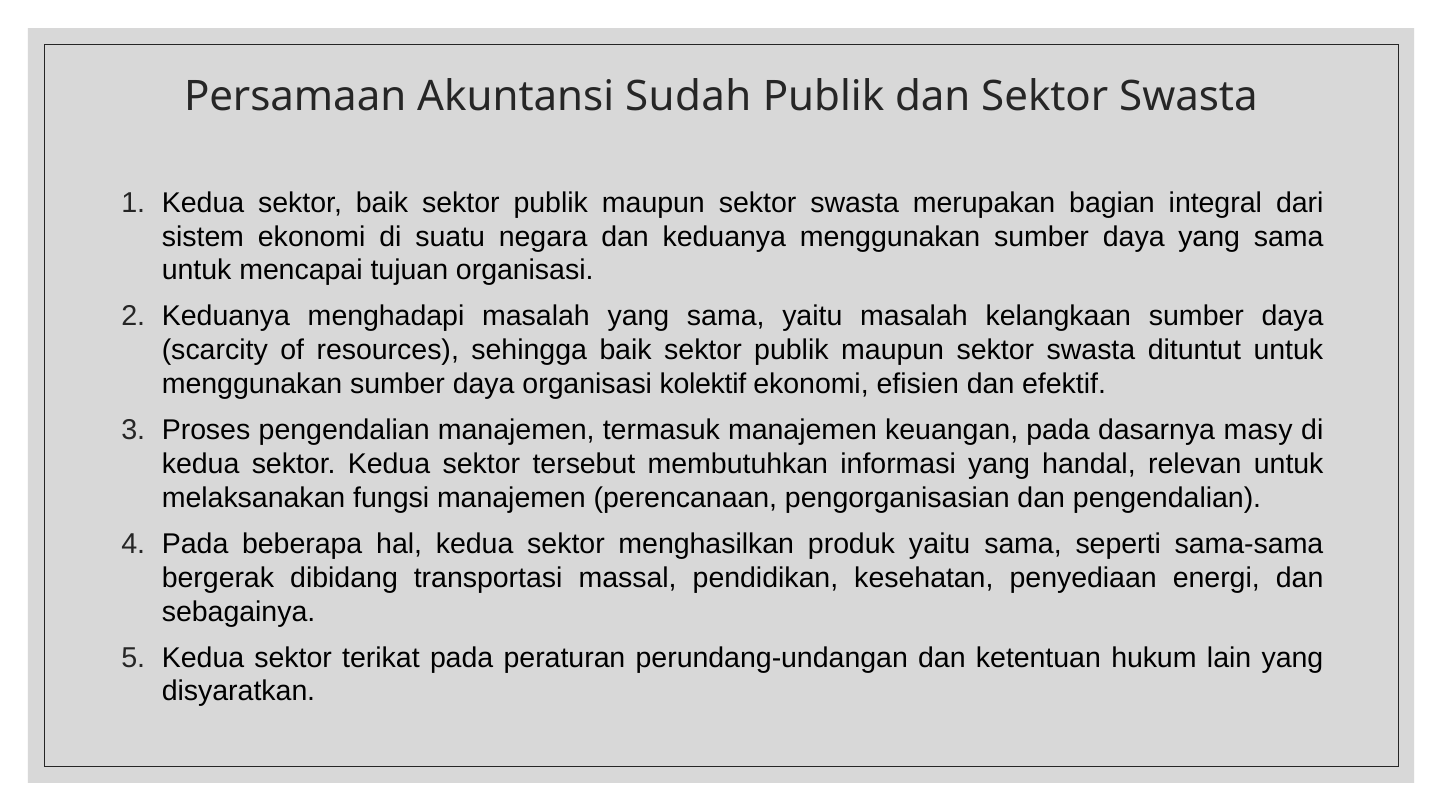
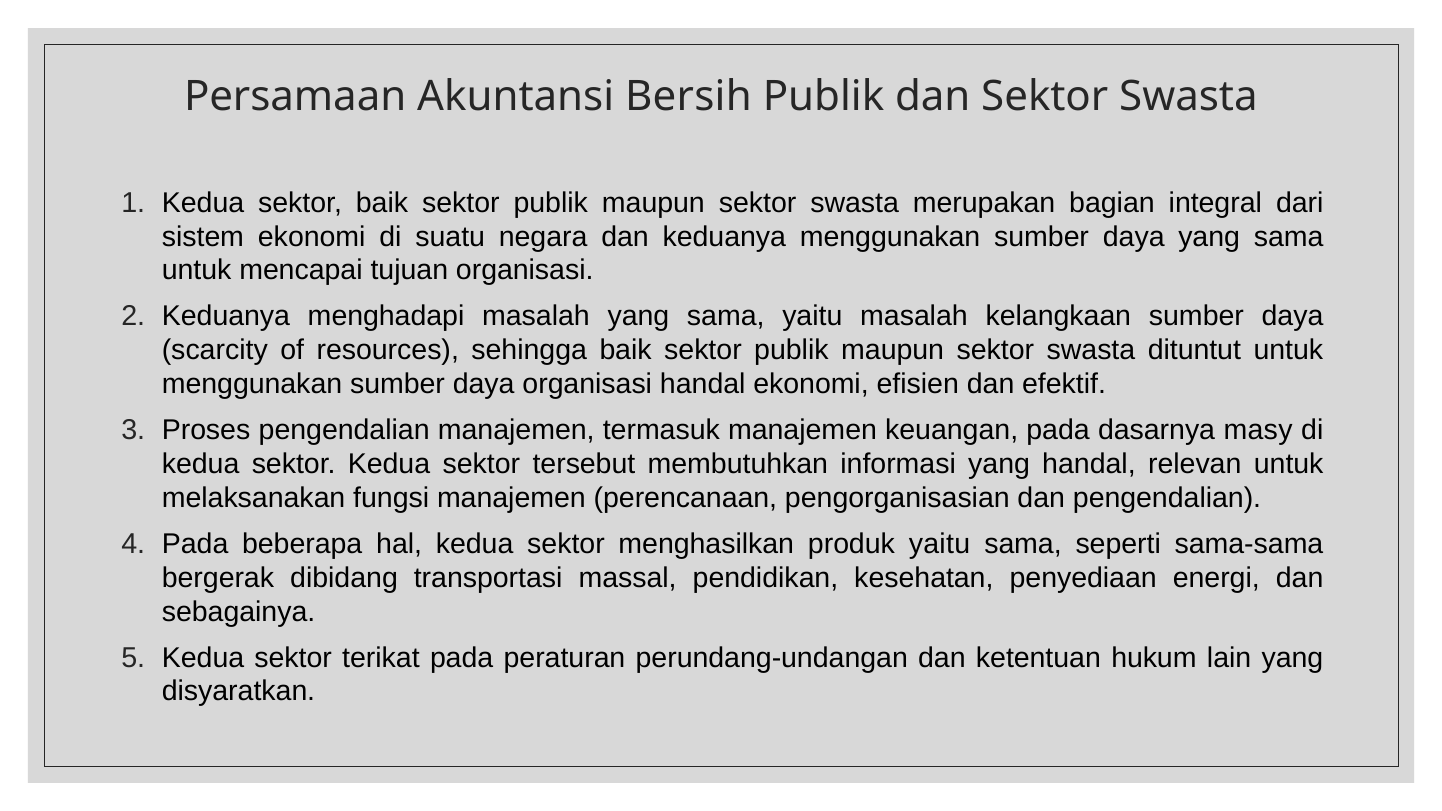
Sudah: Sudah -> Bersih
organisasi kolektif: kolektif -> handal
